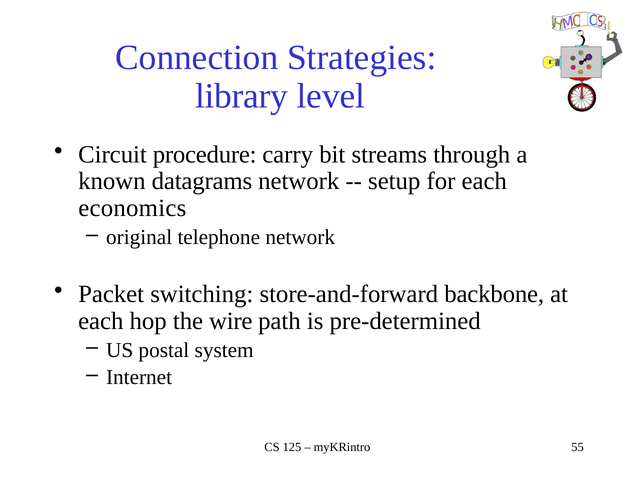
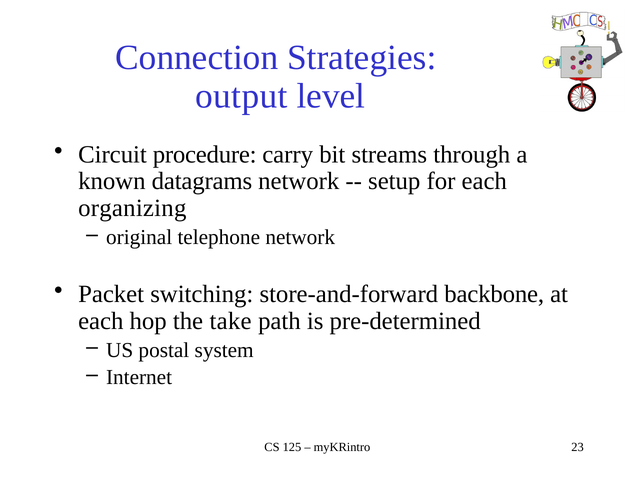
library: library -> output
economics: economics -> organizing
wire: wire -> take
55: 55 -> 23
